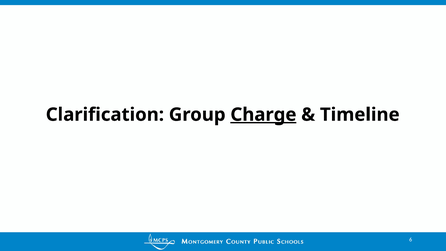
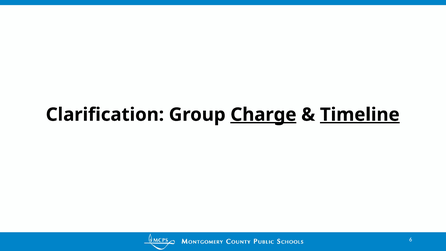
Timeline underline: none -> present
